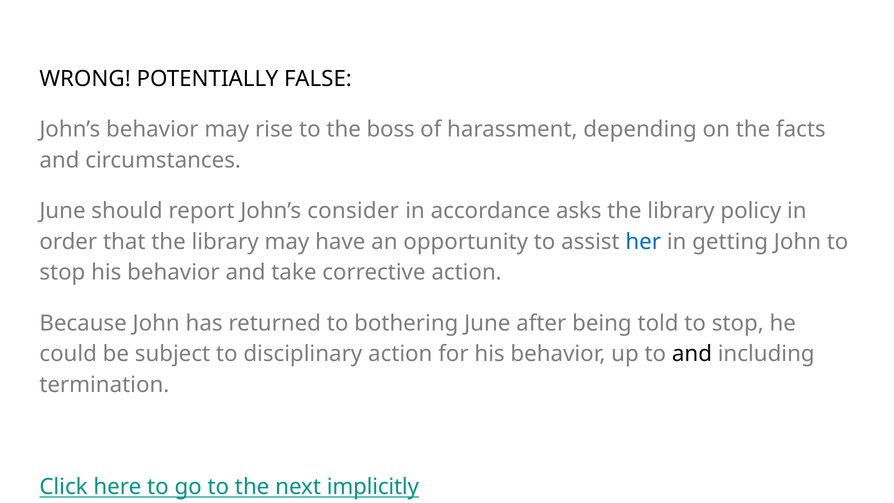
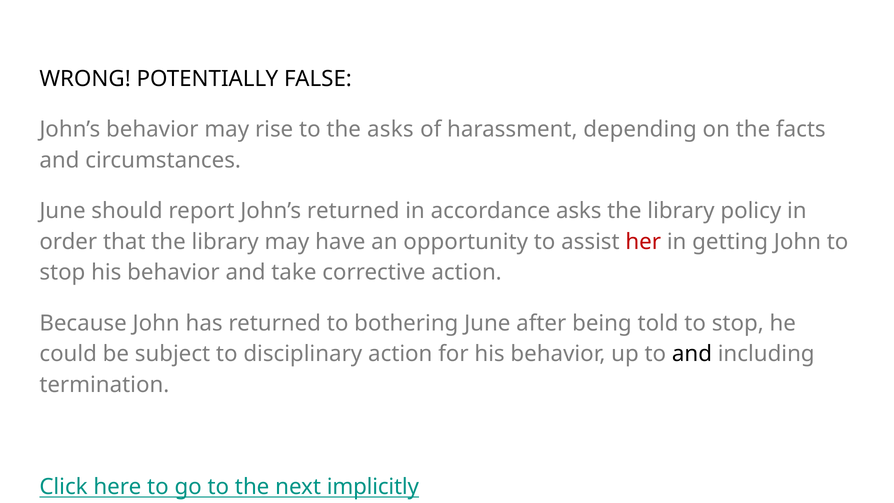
the boss: boss -> asks
John’s consider: consider -> returned
her colour: blue -> red
